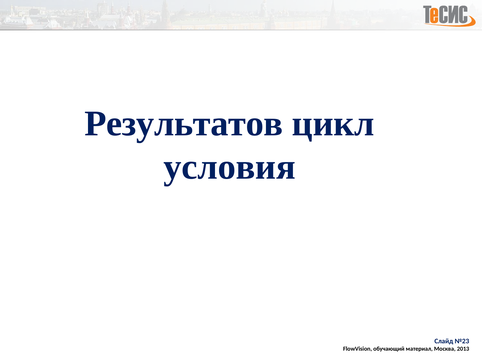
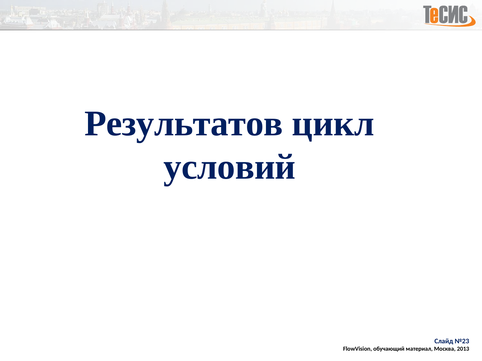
условия: условия -> условий
